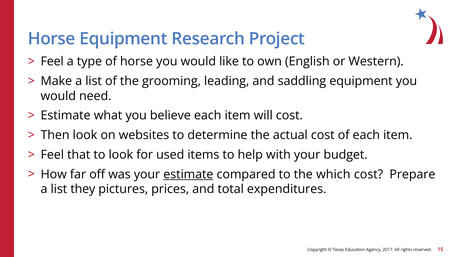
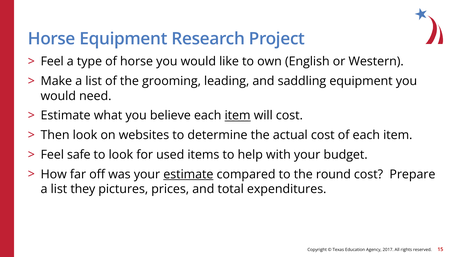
item at (238, 116) underline: none -> present
that: that -> safe
which: which -> round
